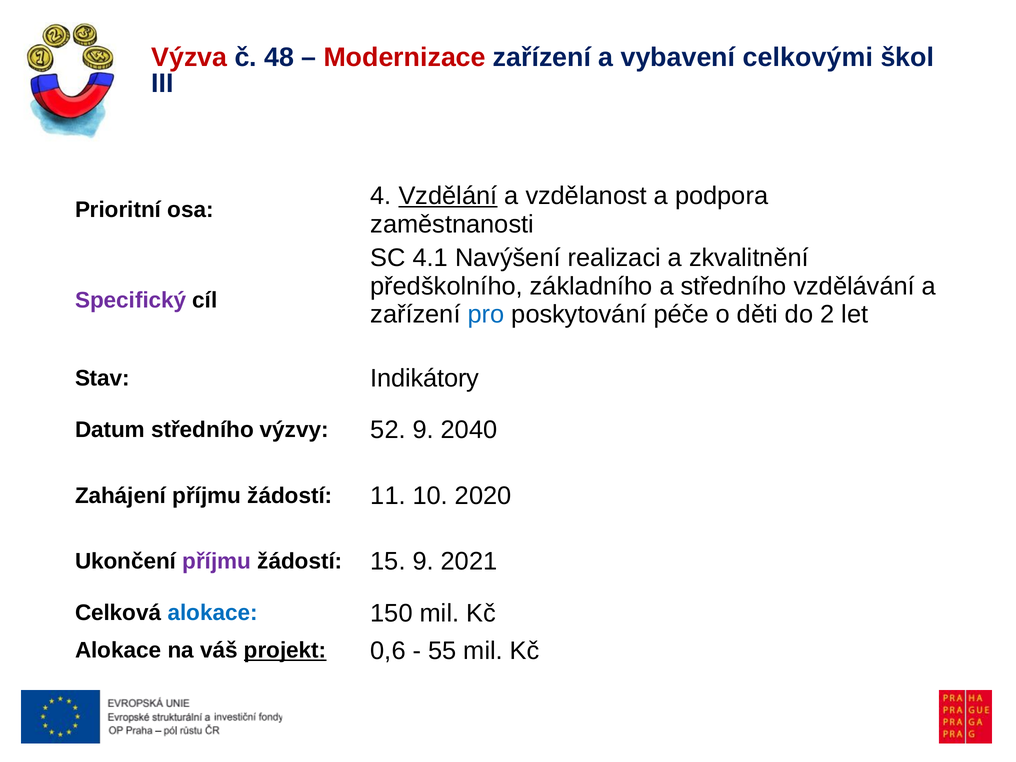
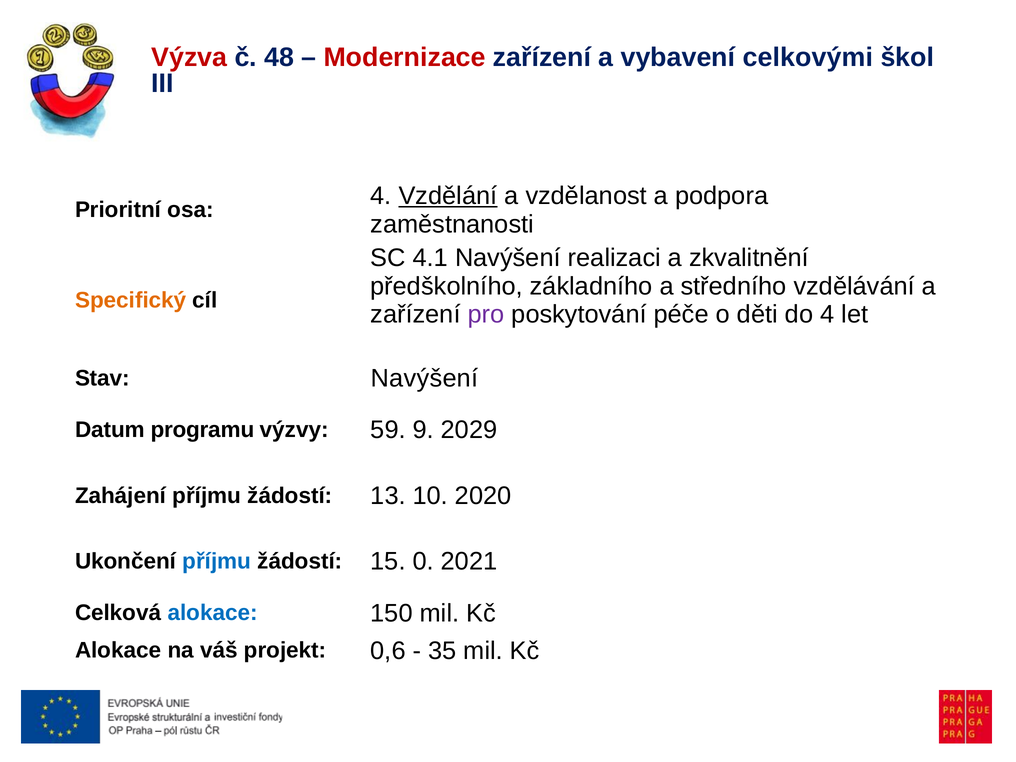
Specifický colour: purple -> orange
pro colour: blue -> purple
do 2: 2 -> 4
Stav Indikátory: Indikátory -> Navýšení
Datum středního: středního -> programu
52: 52 -> 59
2040: 2040 -> 2029
11: 11 -> 13
příjmu at (217, 561) colour: purple -> blue
15 9: 9 -> 0
projekt underline: present -> none
55: 55 -> 35
